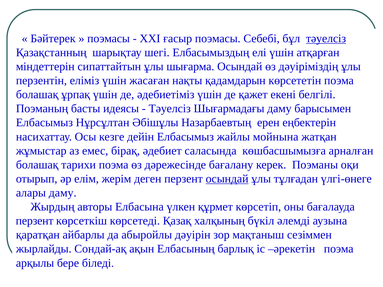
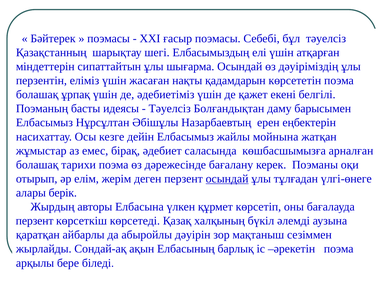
тәуелсіз at (326, 39) underline: present -> none
Шығармадағы: Шығармадағы -> Болғандықтан
алары даму: даму -> берік
